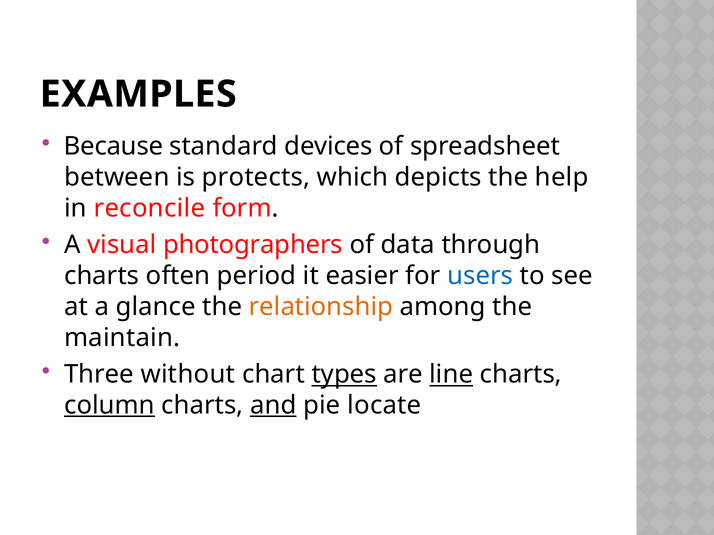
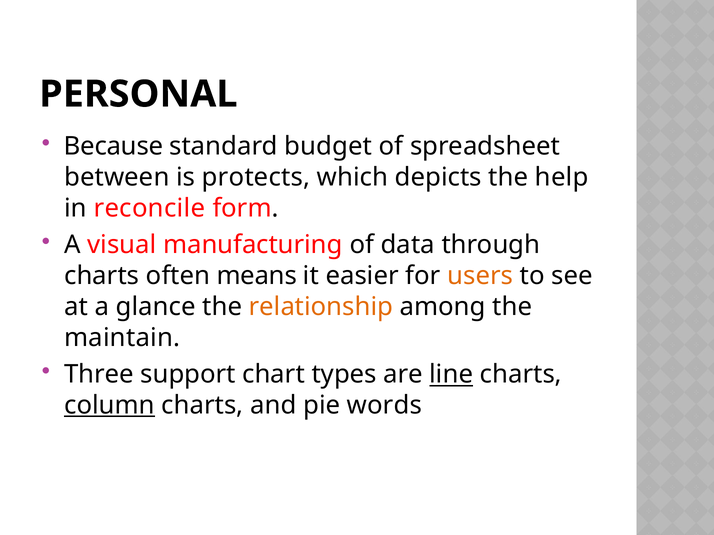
EXAMPLES: EXAMPLES -> PERSONAL
devices: devices -> budget
photographers: photographers -> manufacturing
period: period -> means
users colour: blue -> orange
without: without -> support
types underline: present -> none
and underline: present -> none
locate: locate -> words
